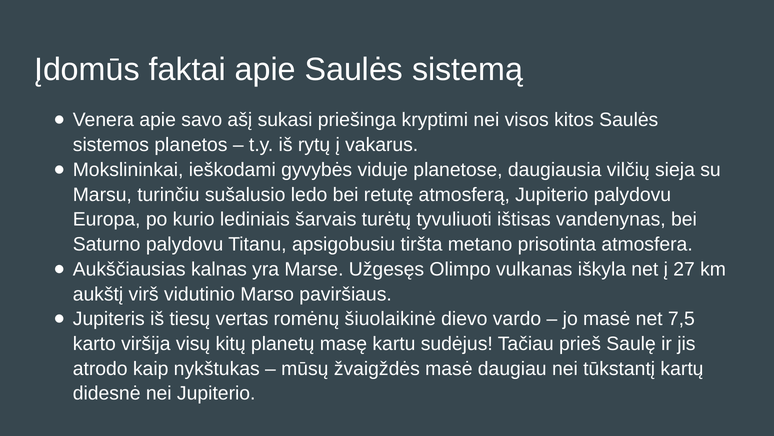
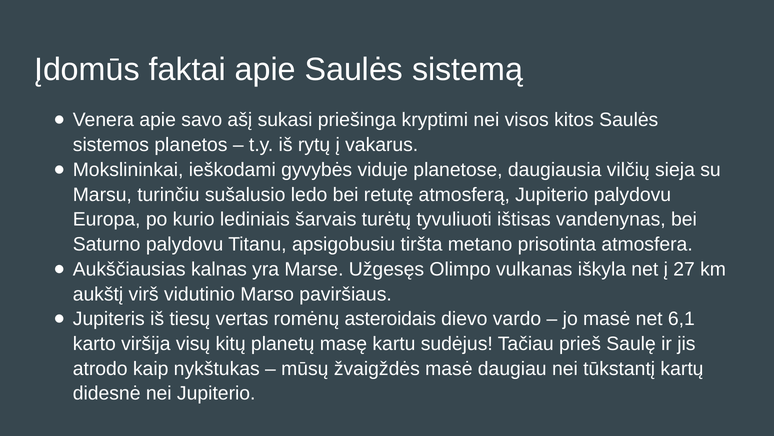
šiuolaikinė: šiuolaikinė -> asteroidais
7,5: 7,5 -> 6,1
